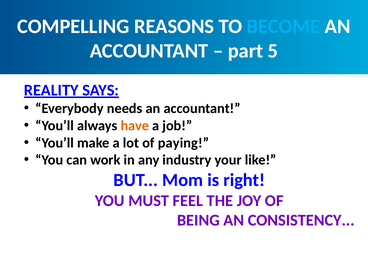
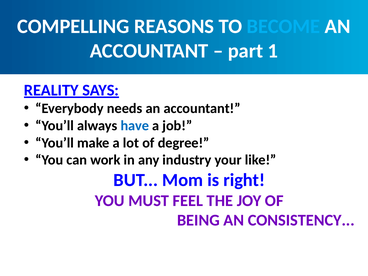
5: 5 -> 1
have colour: orange -> blue
paying: paying -> degree
